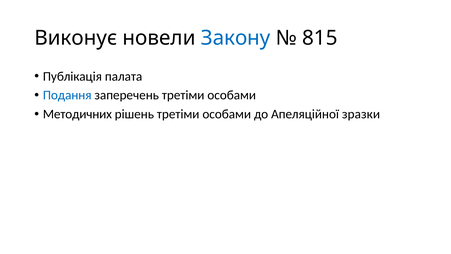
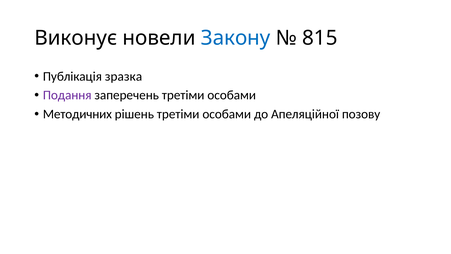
палата: палата -> зразка
Подання colour: blue -> purple
зразки: зразки -> позову
